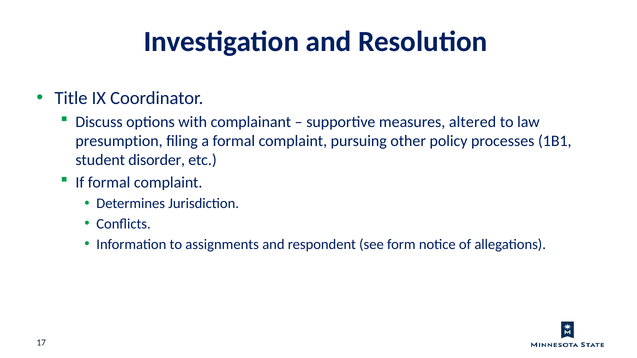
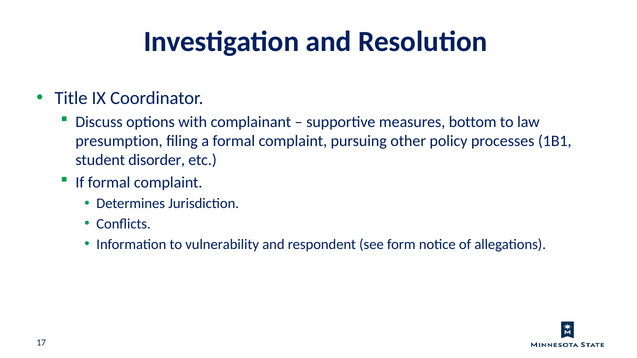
altered: altered -> bottom
assignments: assignments -> vulnerability
